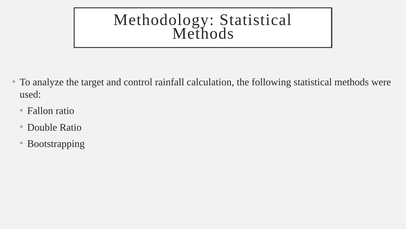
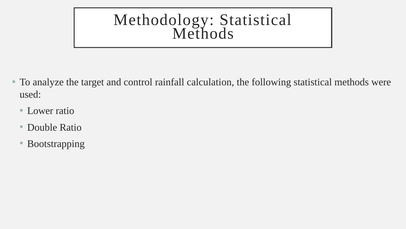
Fallon: Fallon -> Lower
